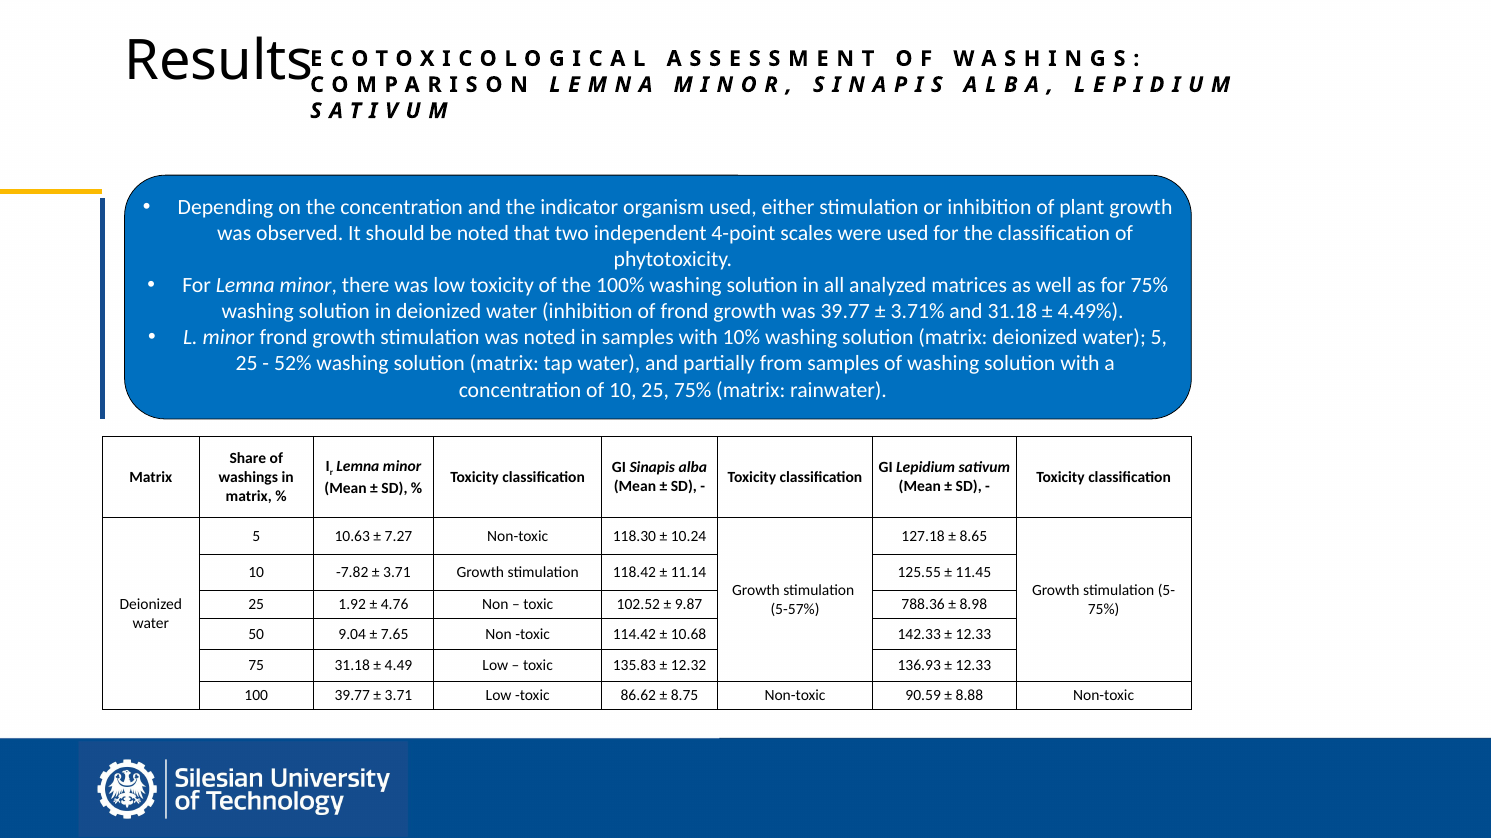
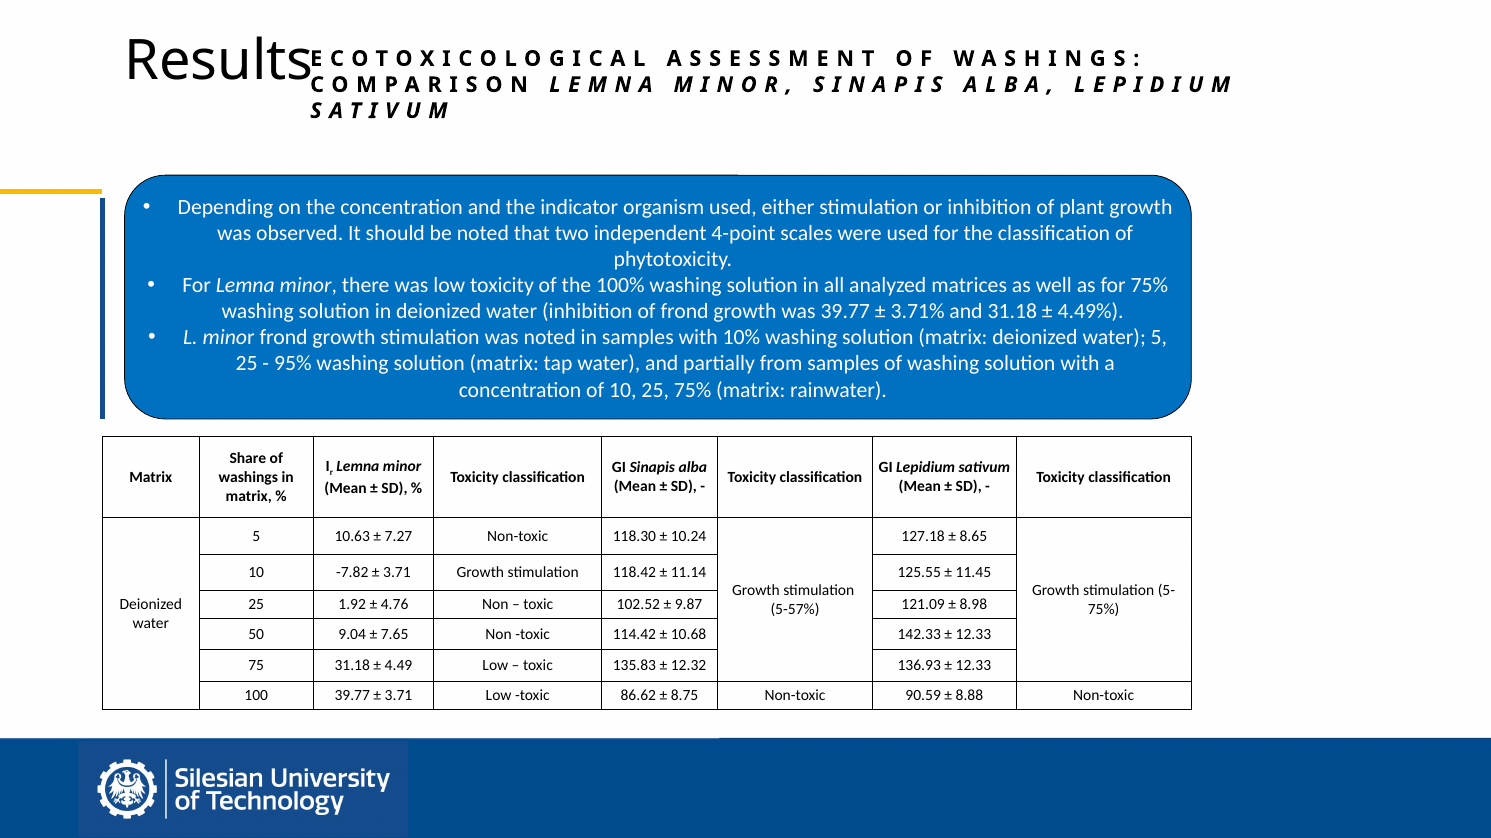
52%: 52% -> 95%
788.36: 788.36 -> 121.09
